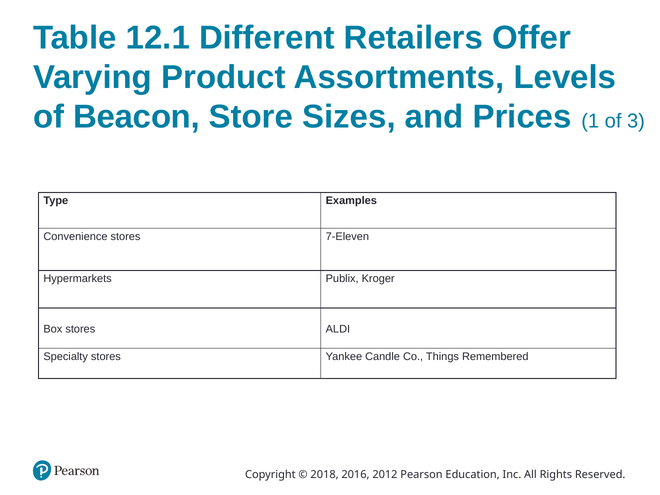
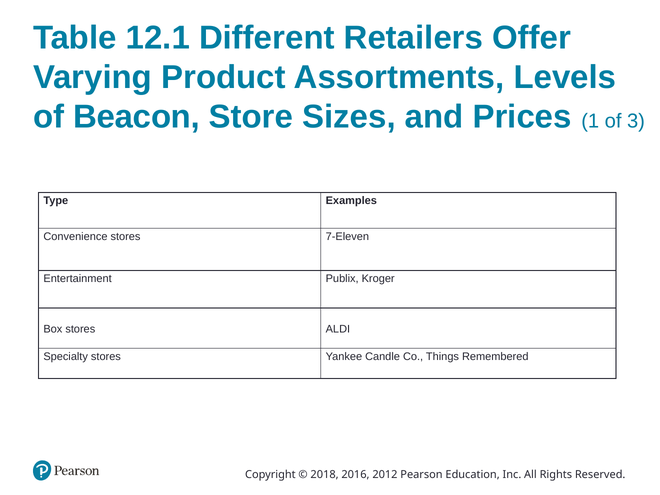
Hypermarkets: Hypermarkets -> Entertainment
